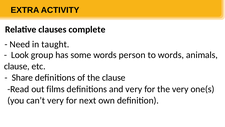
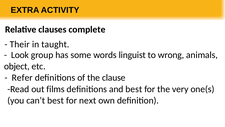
Need: Need -> Their
person: person -> linguist
to words: words -> wrong
clause at (17, 66): clause -> object
Share: Share -> Refer
and very: very -> best
can’t very: very -> best
